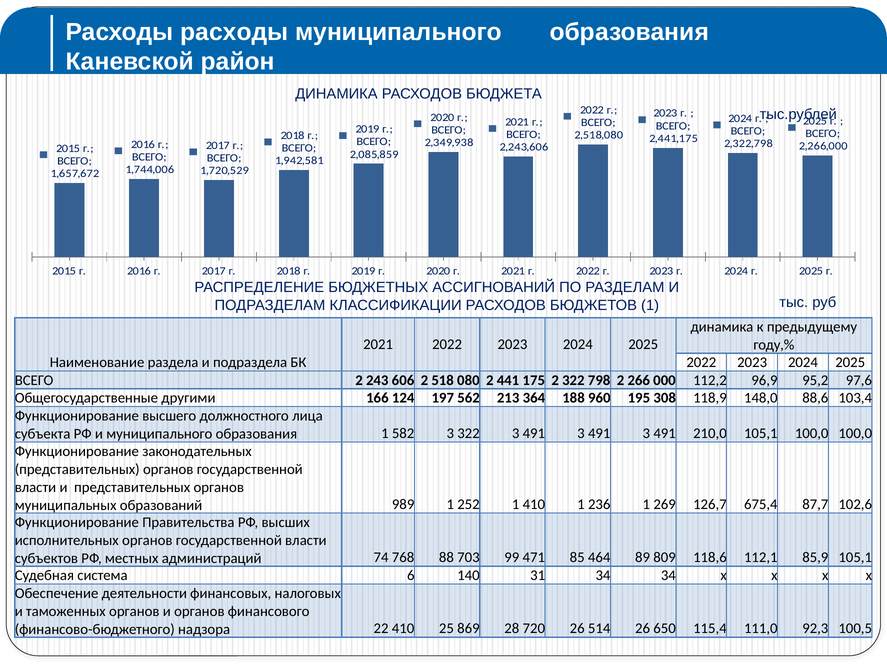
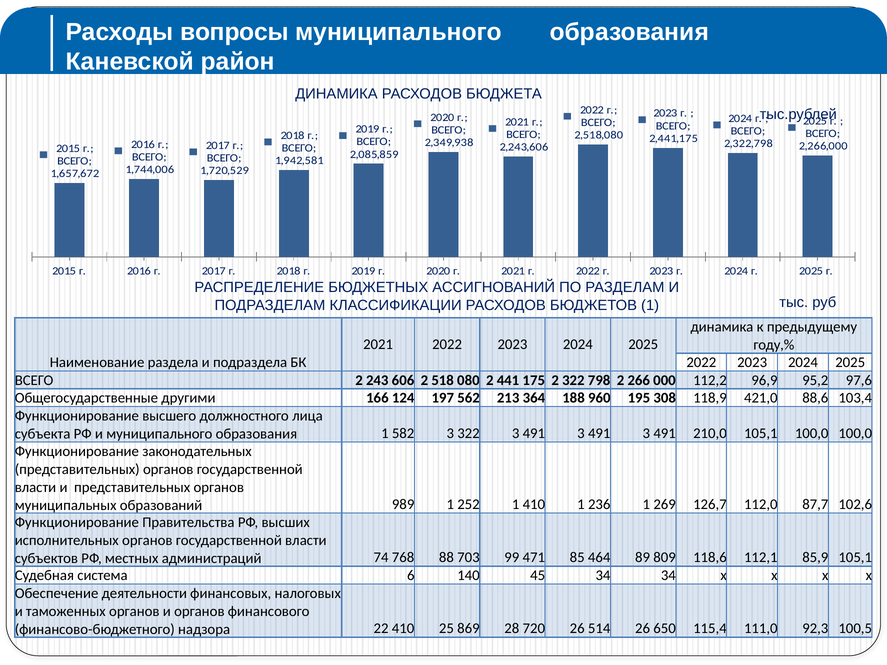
Расходы расходы: расходы -> вопросы
148,0: 148,0 -> 421,0
675,4: 675,4 -> 112,0
31: 31 -> 45
